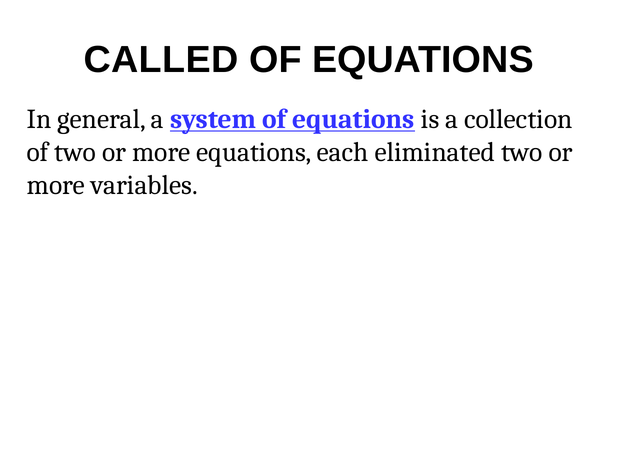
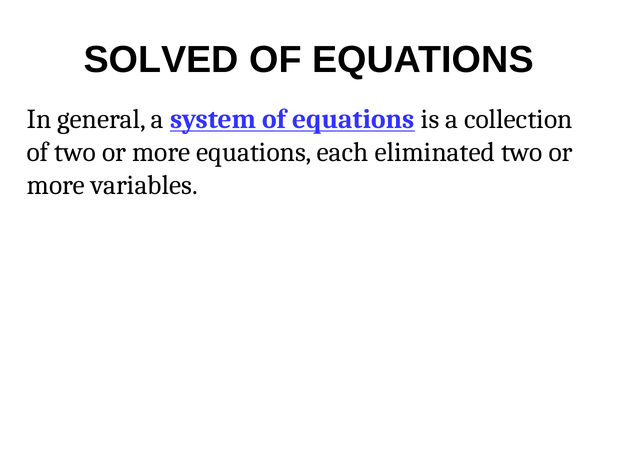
CALLED: CALLED -> SOLVED
